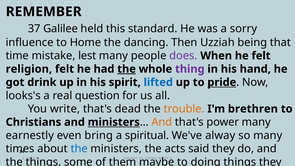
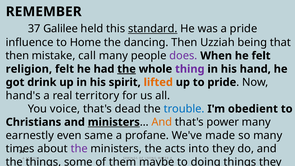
standard underline: none -> present
a sorry: sorry -> pride
time at (17, 56): time -> then
lest: lest -> call
lifted colour: blue -> orange
pride at (222, 82) underline: present -> none
looks's: looks's -> hand's
question: question -> territory
write: write -> voice
trouble colour: orange -> blue
brethren: brethren -> obedient
bring: bring -> same
spiritual: spiritual -> profane
alway: alway -> made
the at (79, 149) colour: blue -> purple
said: said -> into
